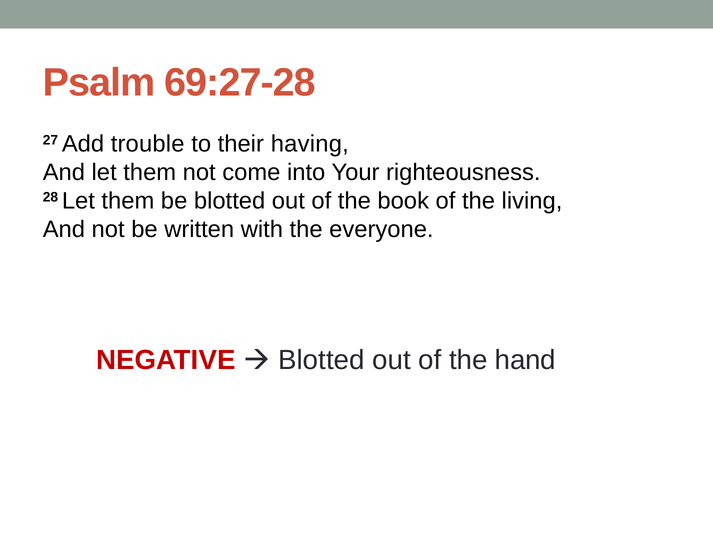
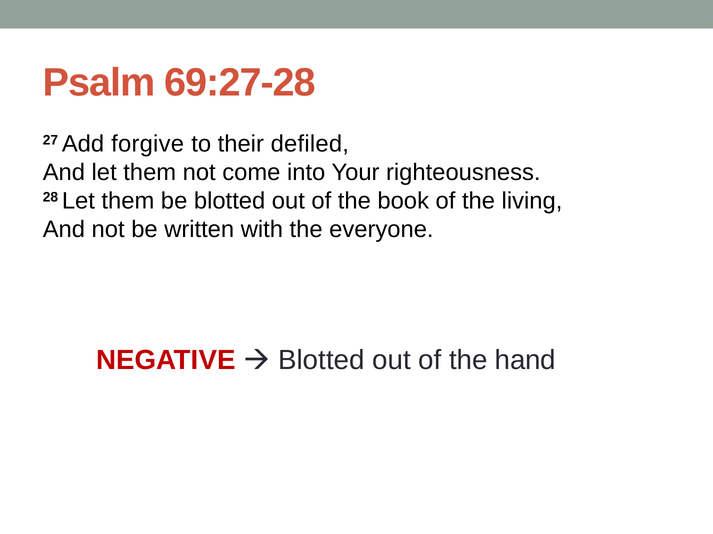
trouble: trouble -> forgive
having: having -> defiled
